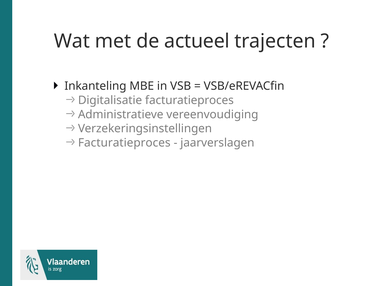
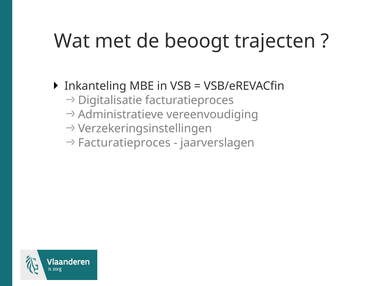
actueel: actueel -> beoogt
